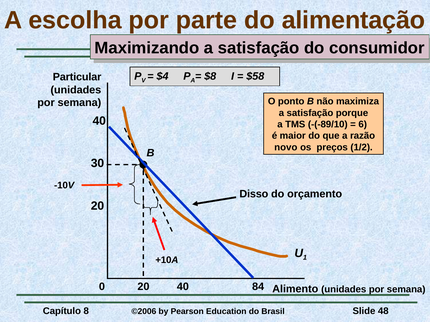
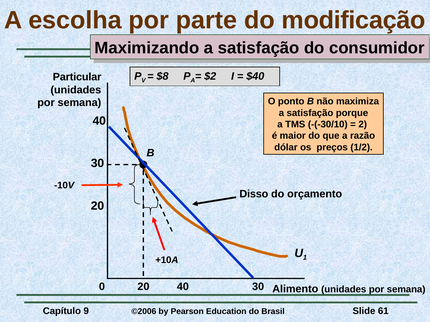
alimentação: alimentação -> modificação
$4: $4 -> $8
$8: $8 -> $2
$58: $58 -> $40
-(-89/10: -(-89/10 -> -(-30/10
6: 6 -> 2
novo: novo -> dólar
40 84: 84 -> 30
8: 8 -> 9
48: 48 -> 61
